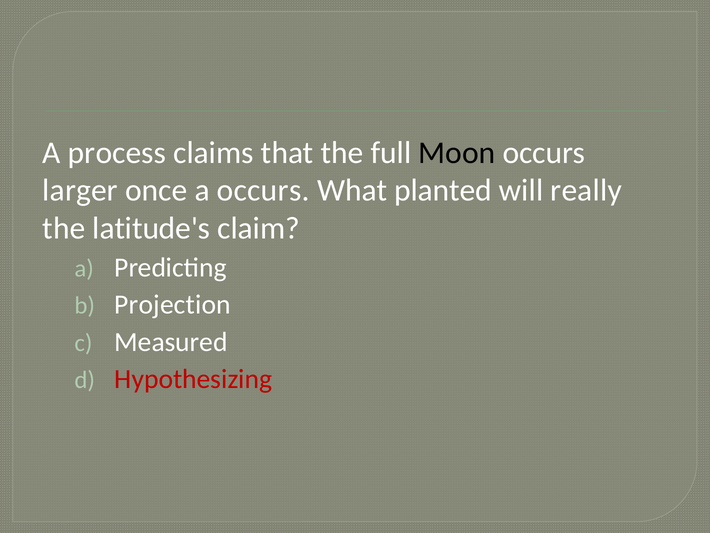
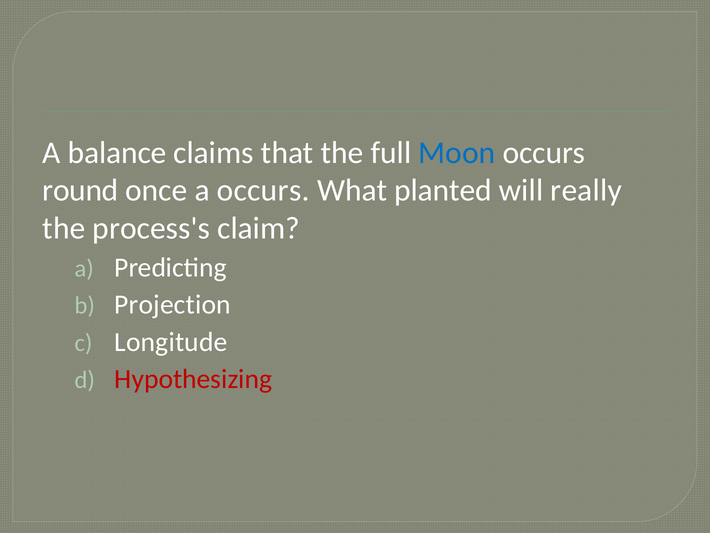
process: process -> balance
Moon colour: black -> blue
larger: larger -> round
latitude's: latitude's -> process's
Measured: Measured -> Longitude
